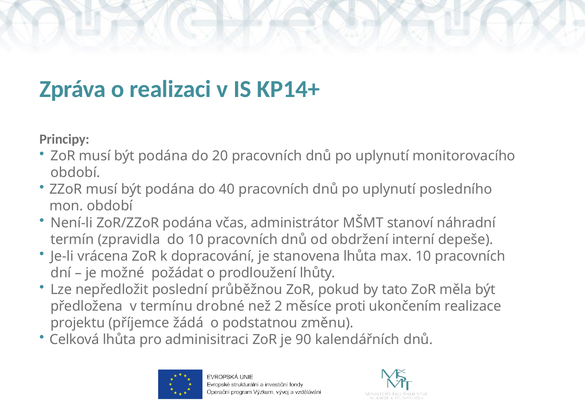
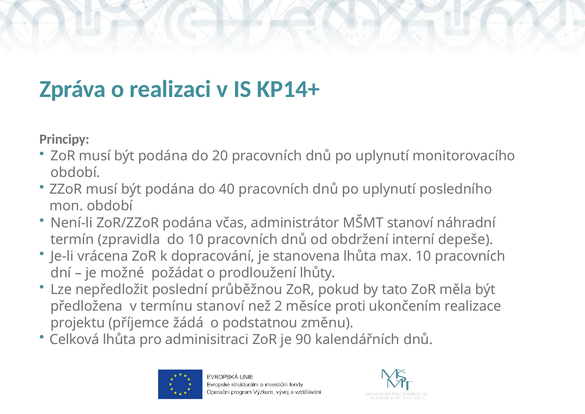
termínu drobné: drobné -> stanoví
